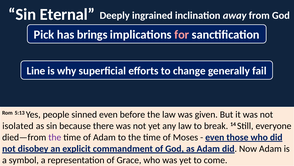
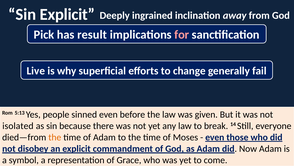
Sin Eternal: Eternal -> Explicit
brings: brings -> result
Line: Line -> Live
the at (55, 137) colour: purple -> orange
